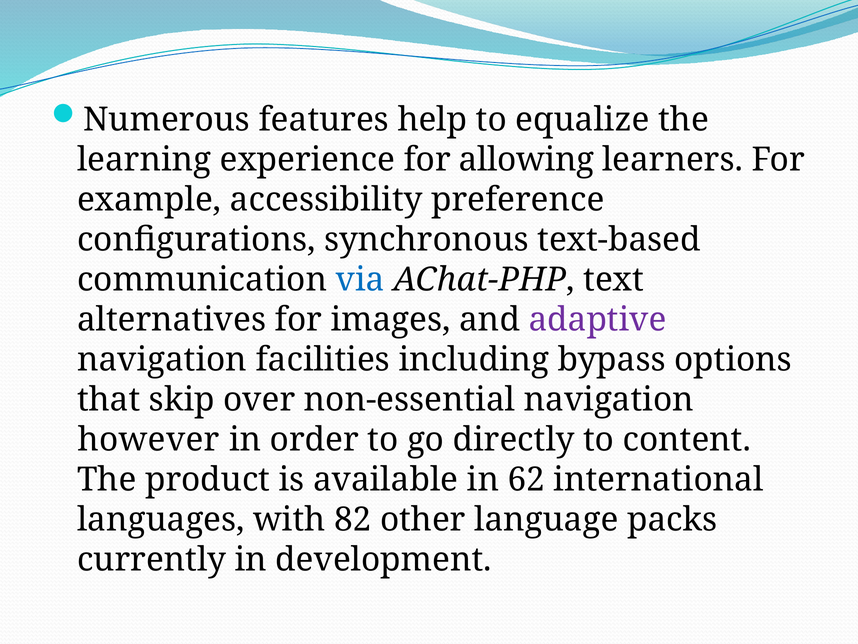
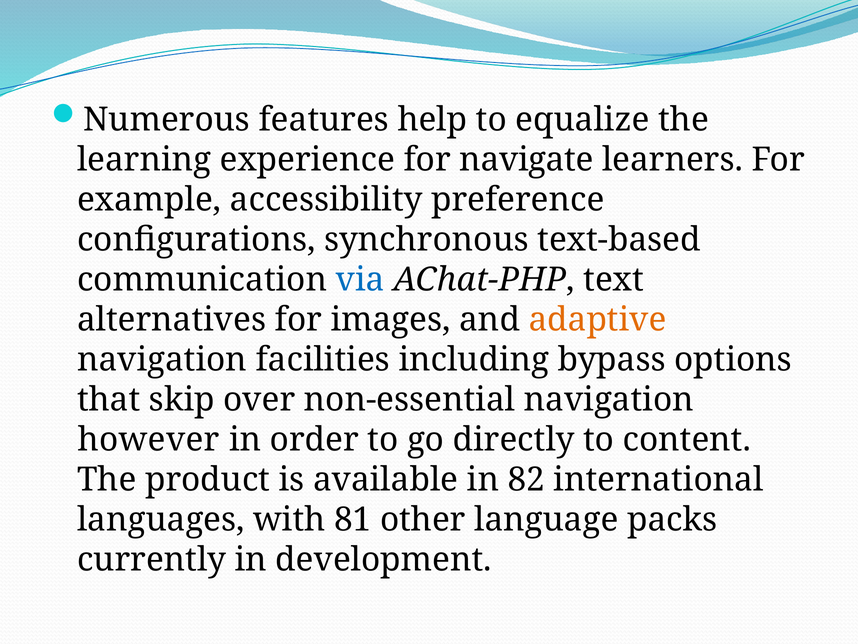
allowing: allowing -> navigate
adaptive colour: purple -> orange
62: 62 -> 82
82: 82 -> 81
